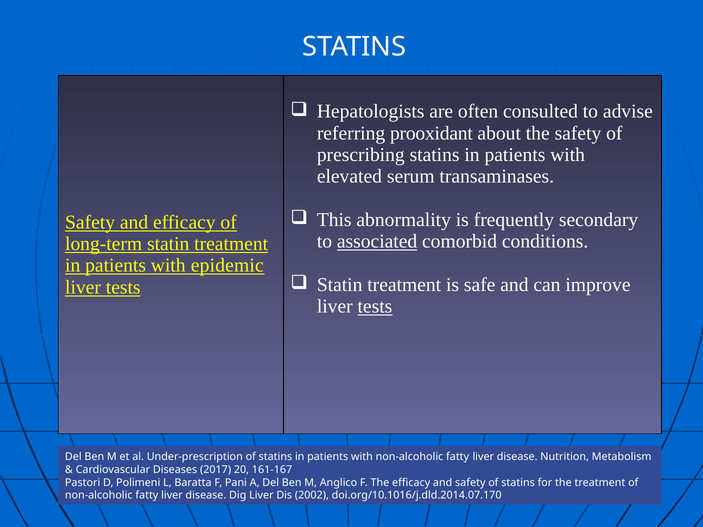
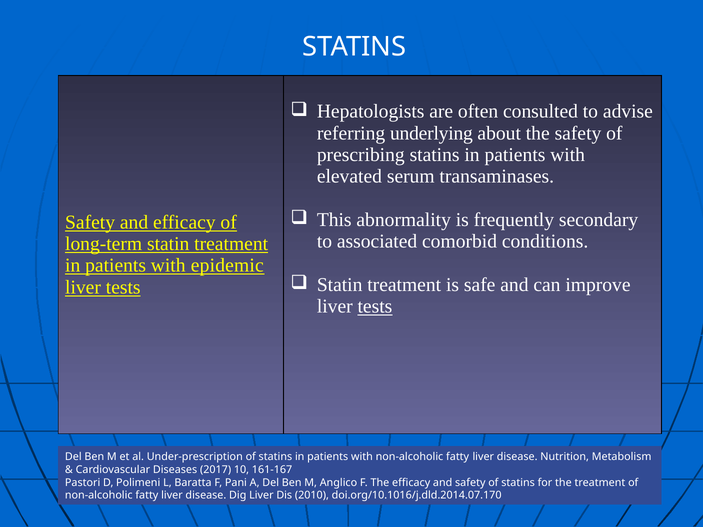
prooxidant: prooxidant -> underlying
associated underline: present -> none
20: 20 -> 10
2002: 2002 -> 2010
